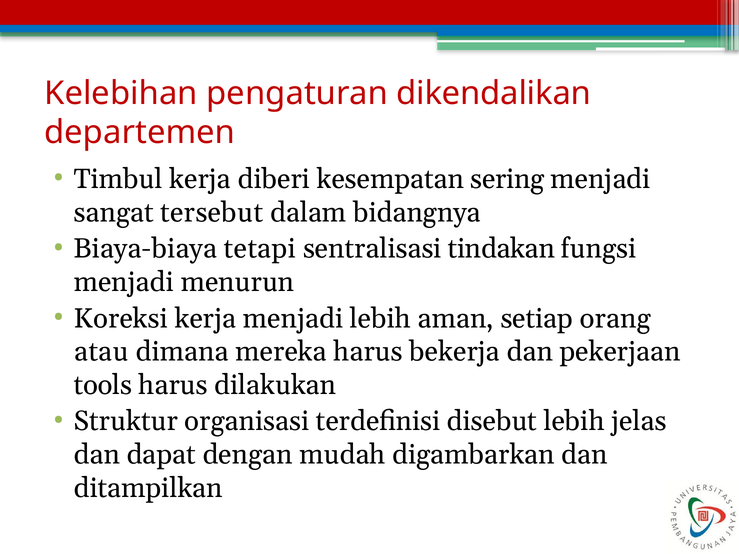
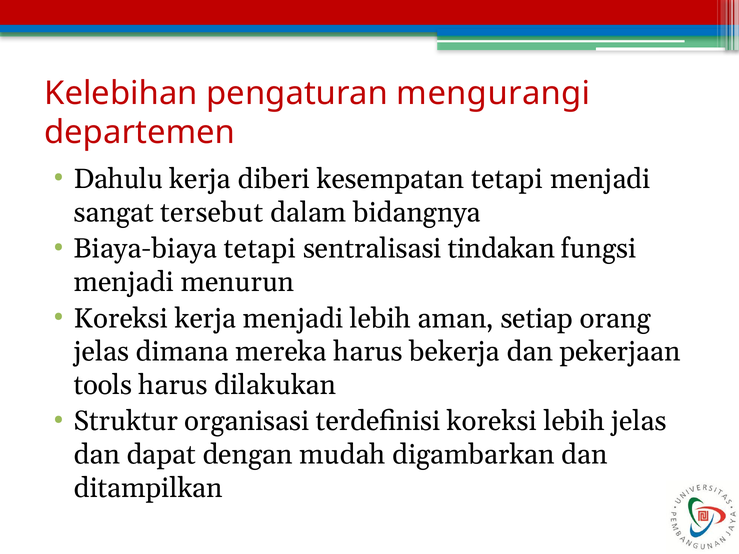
dikendalikan: dikendalikan -> mengurangi
Timbul: Timbul -> Dahulu
kesempatan sering: sering -> tetapi
atau at (101, 352): atau -> jelas
terdefinisi disebut: disebut -> koreksi
